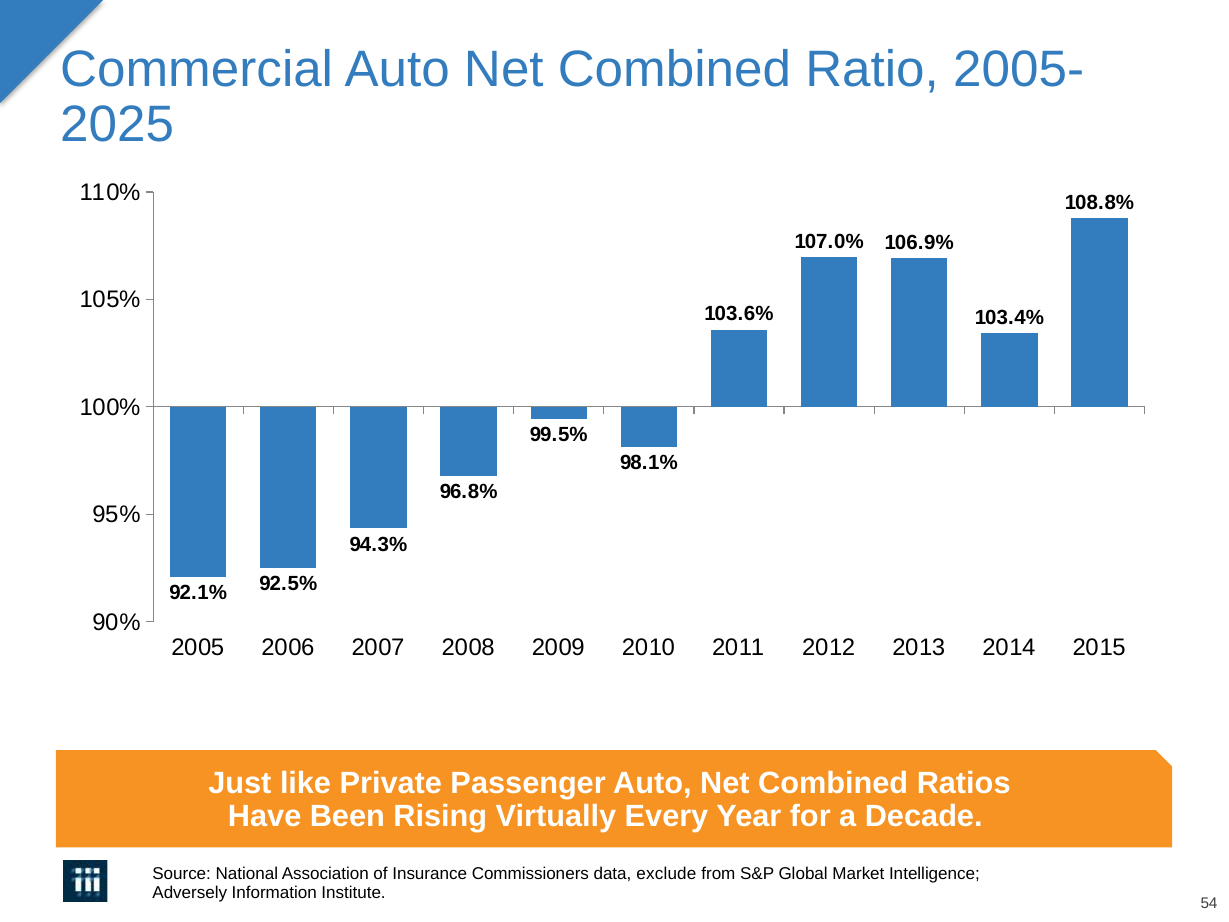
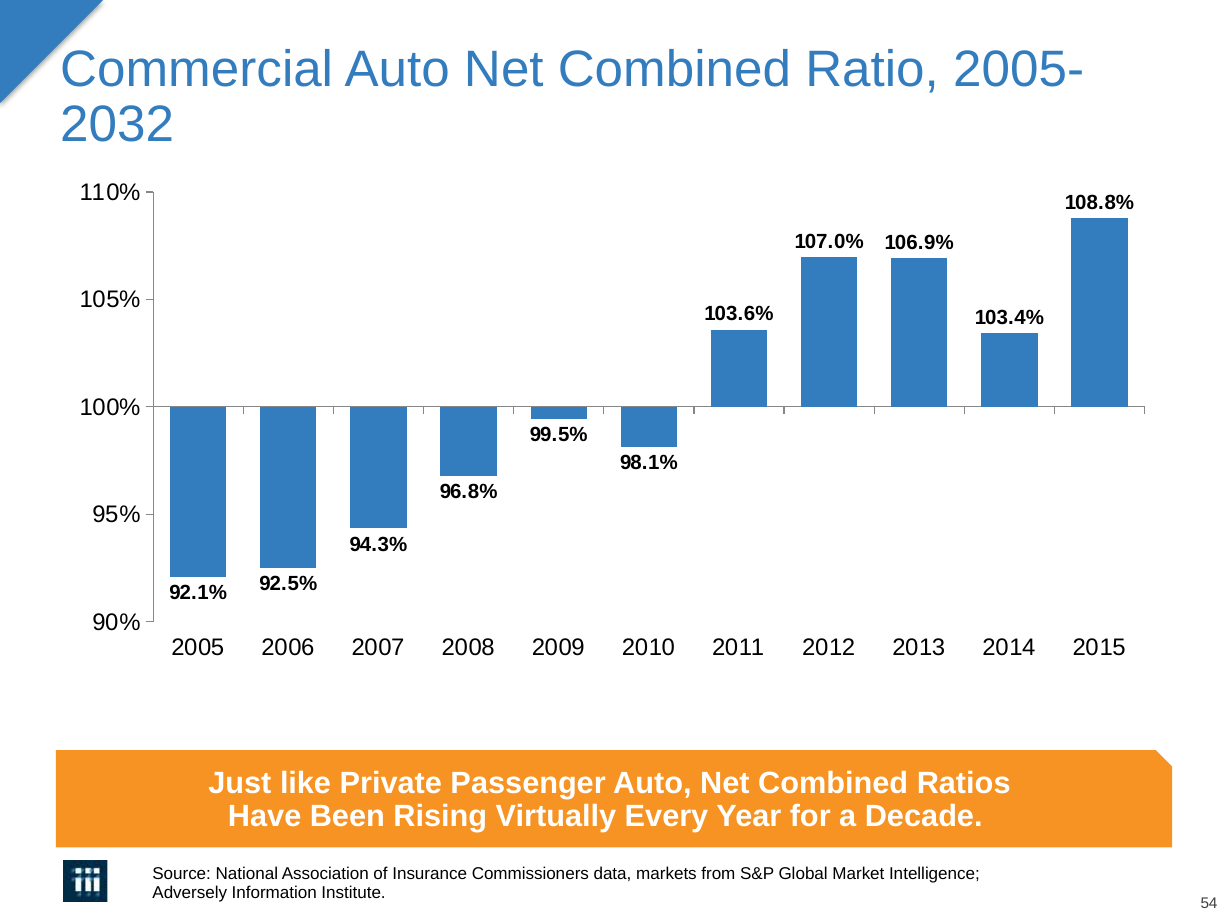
2025: 2025 -> 2032
exclude: exclude -> markets
